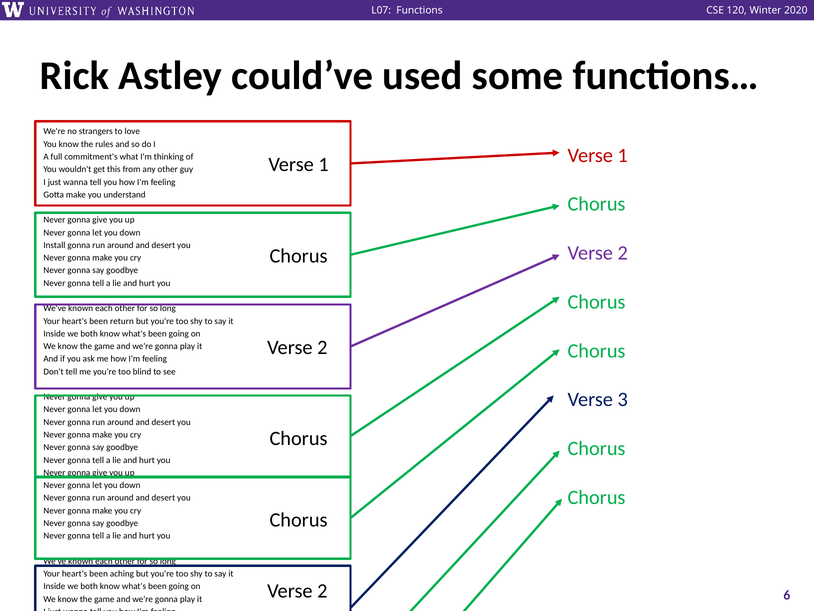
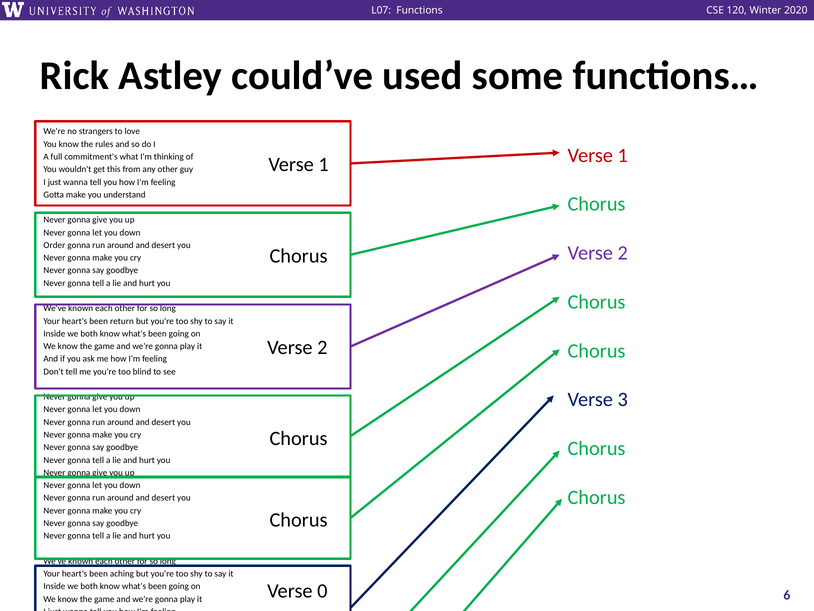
Install: Install -> Order
2 at (322, 591): 2 -> 0
